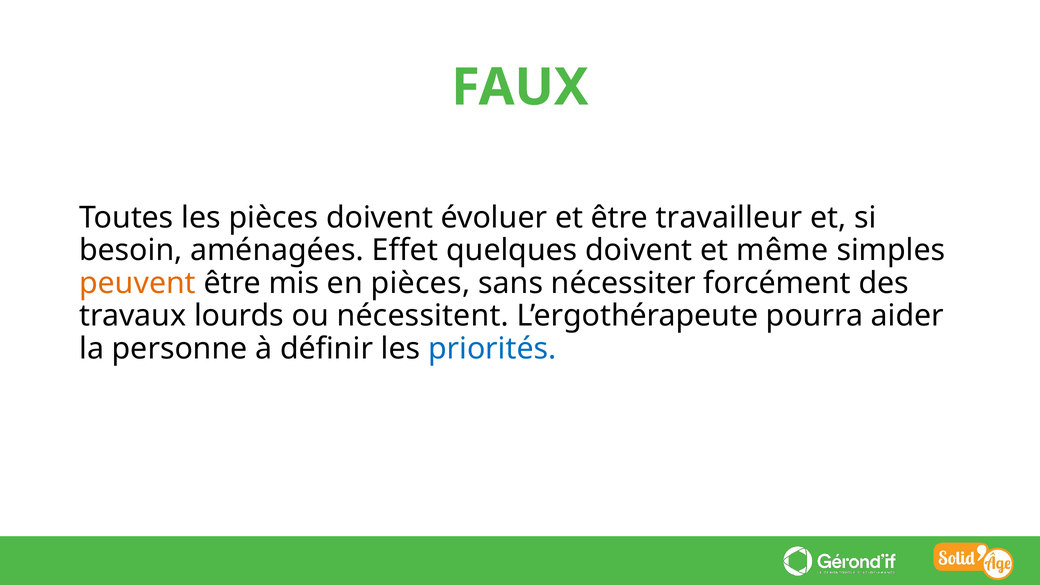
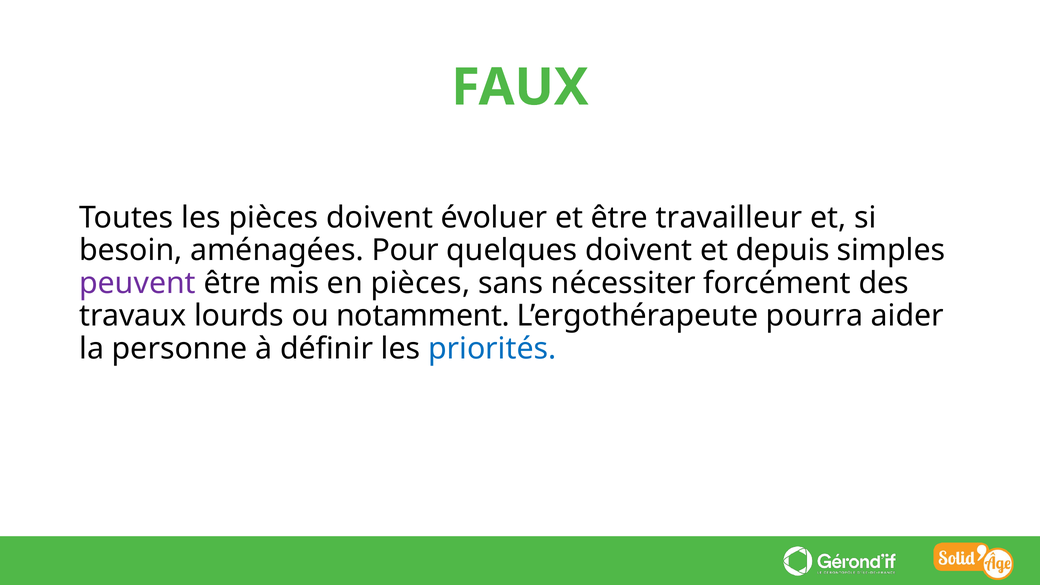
Effet: Effet -> Pour
même: même -> depuis
peuvent colour: orange -> purple
nécessitent: nécessitent -> notamment
